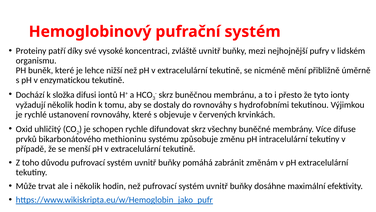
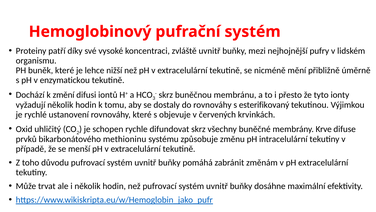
složka: složka -> změní
hydrofobními: hydrofobními -> esterifikovaný
Více: Více -> Krve
